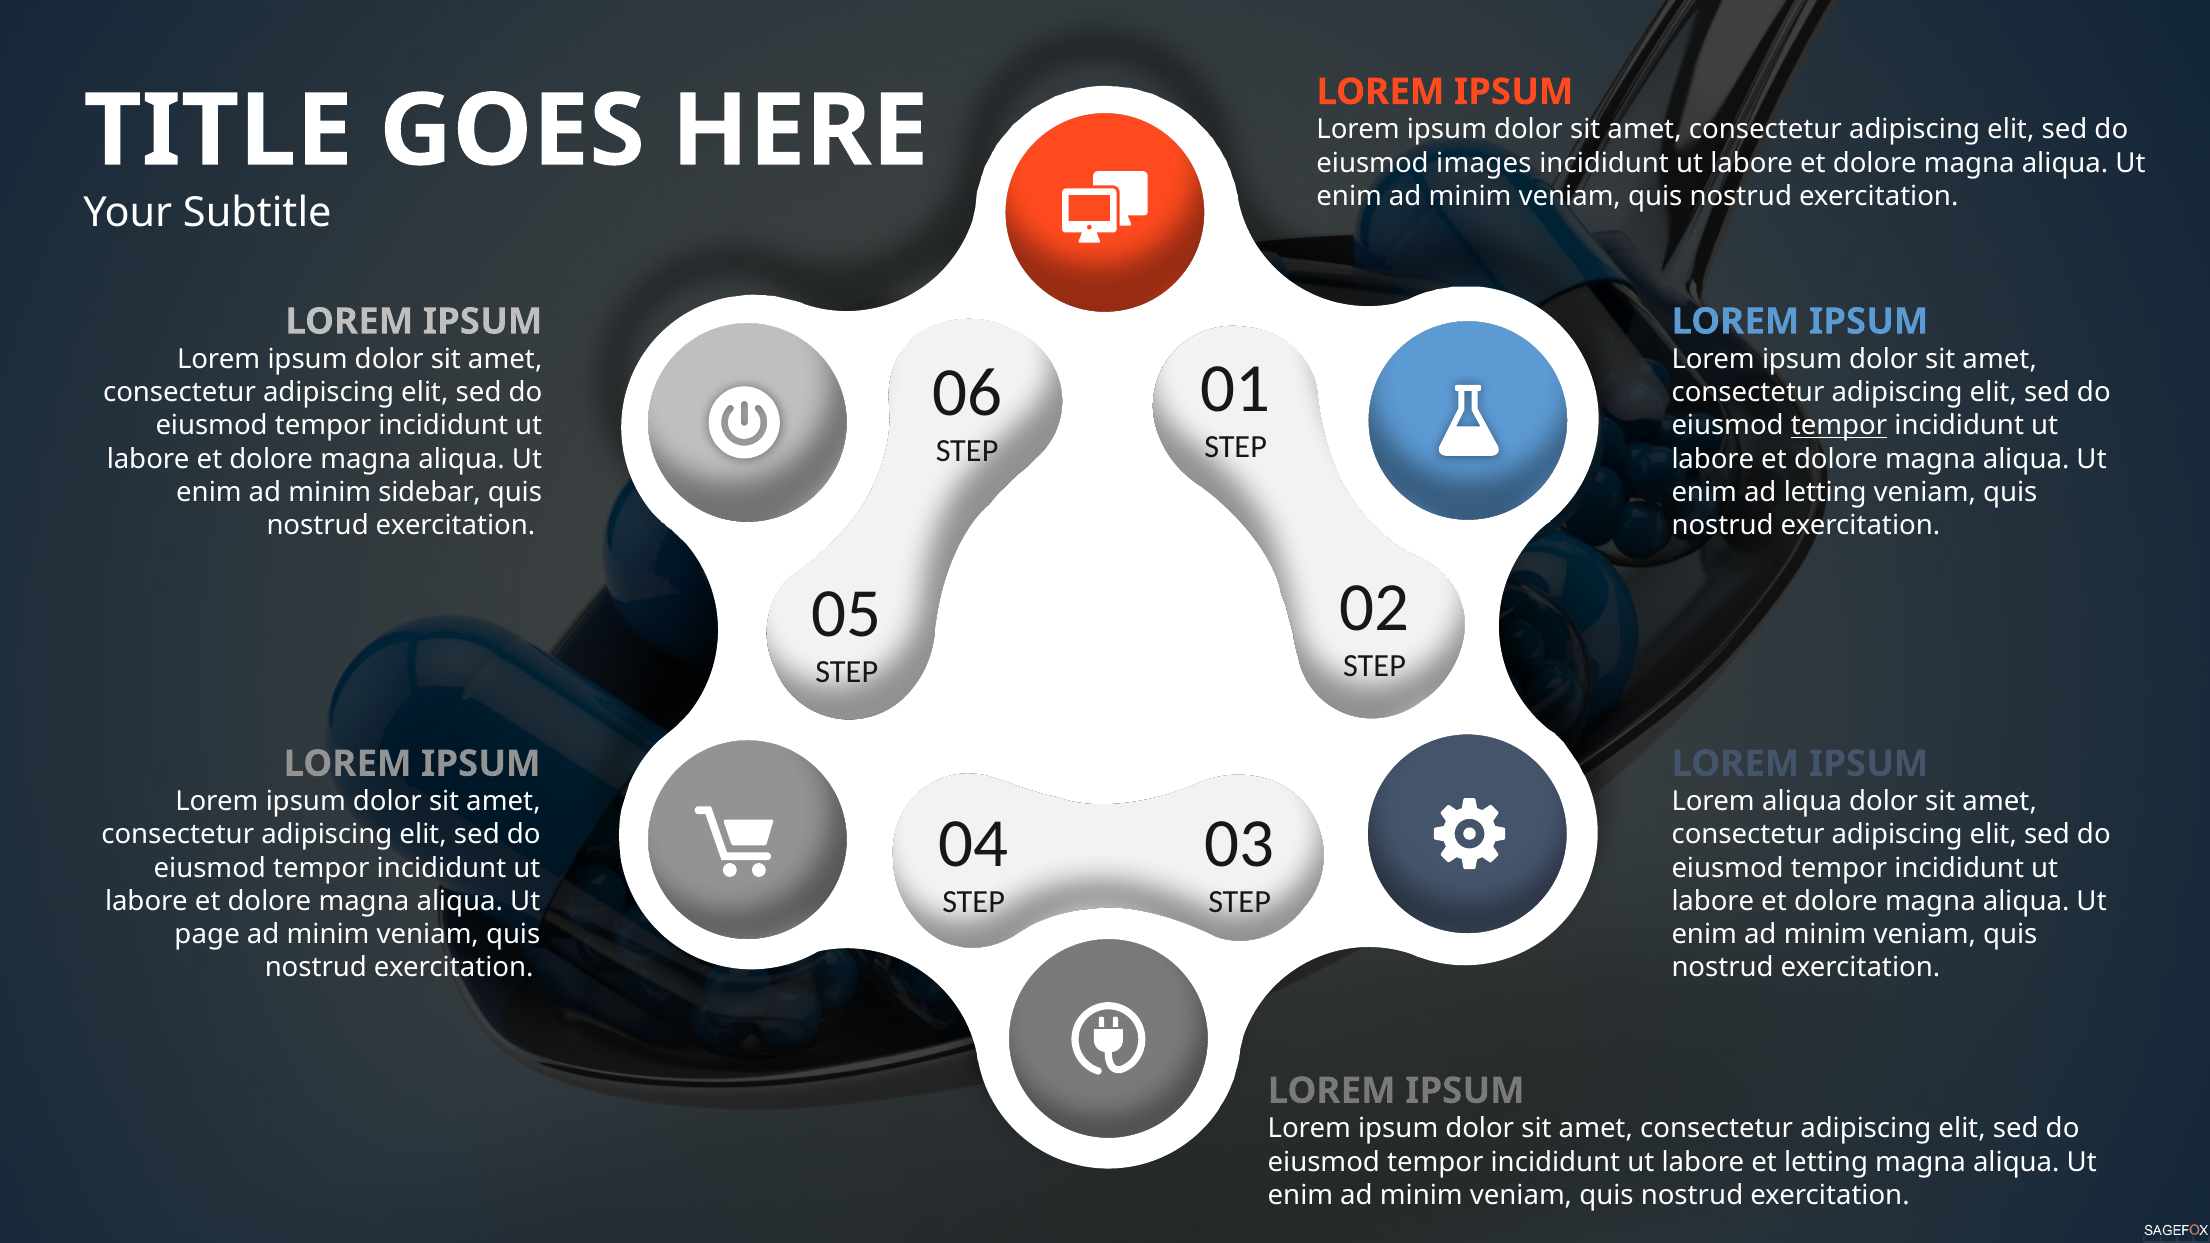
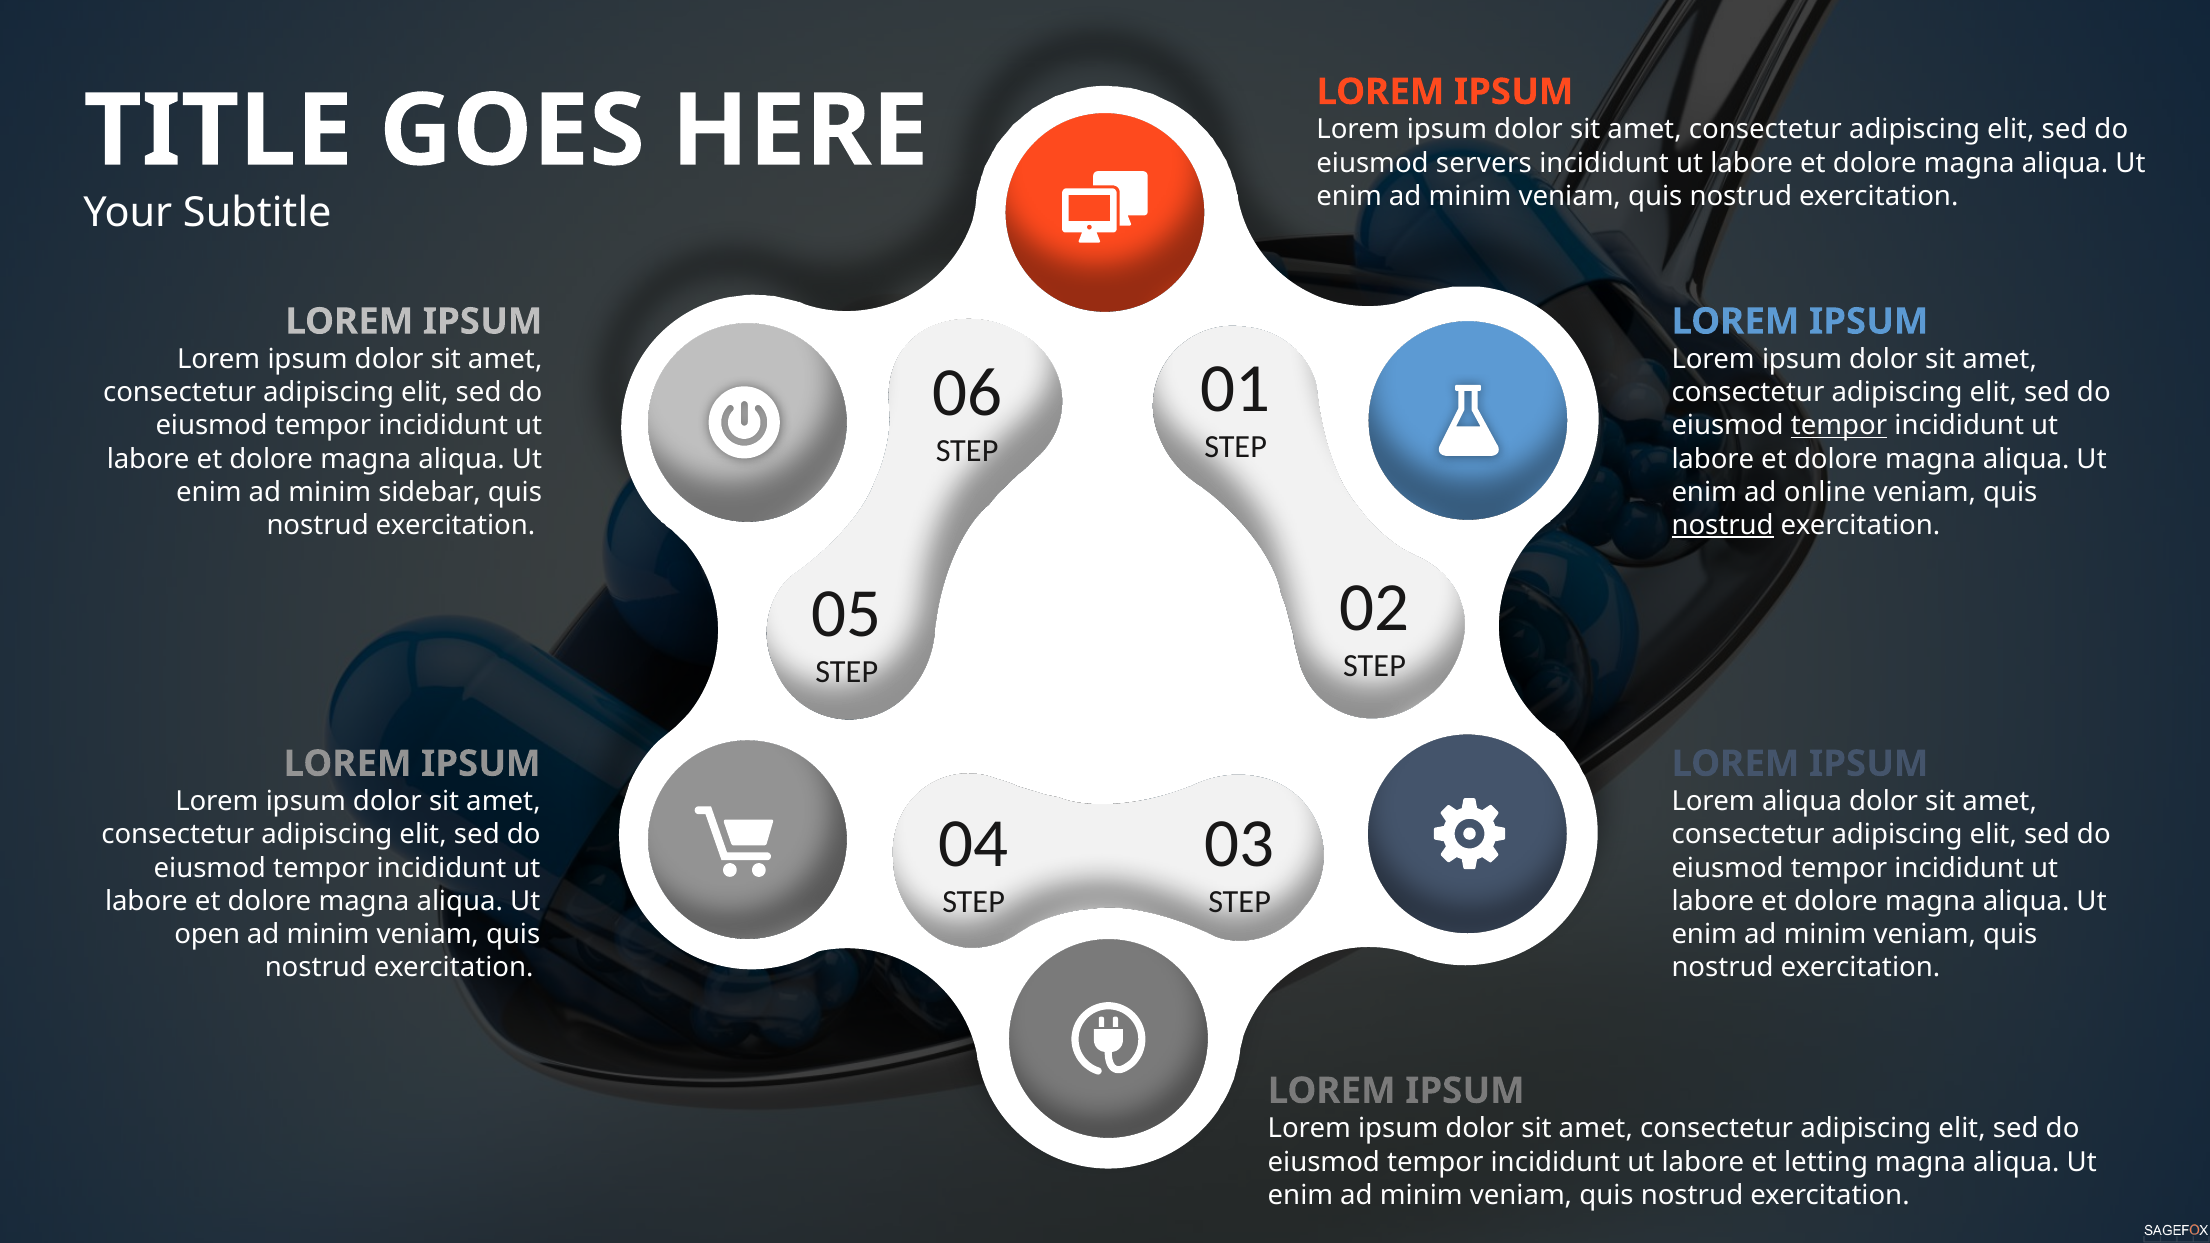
images: images -> servers
ad letting: letting -> online
nostrud at (1723, 525) underline: none -> present
page: page -> open
